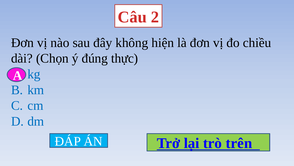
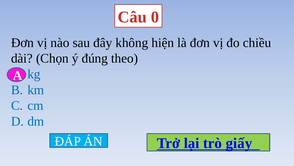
2: 2 -> 0
thực: thực -> theo
trên: trên -> giấy
